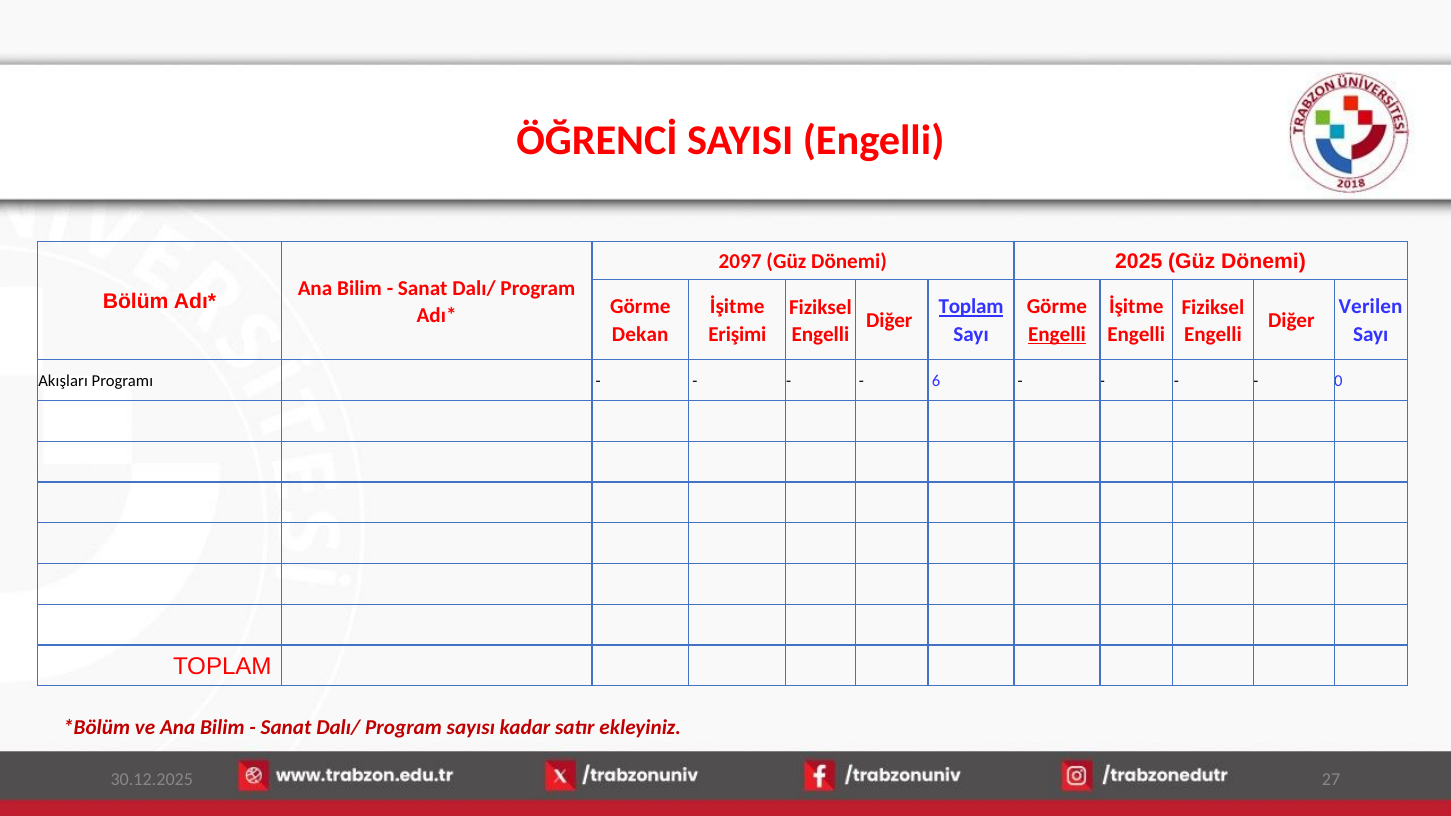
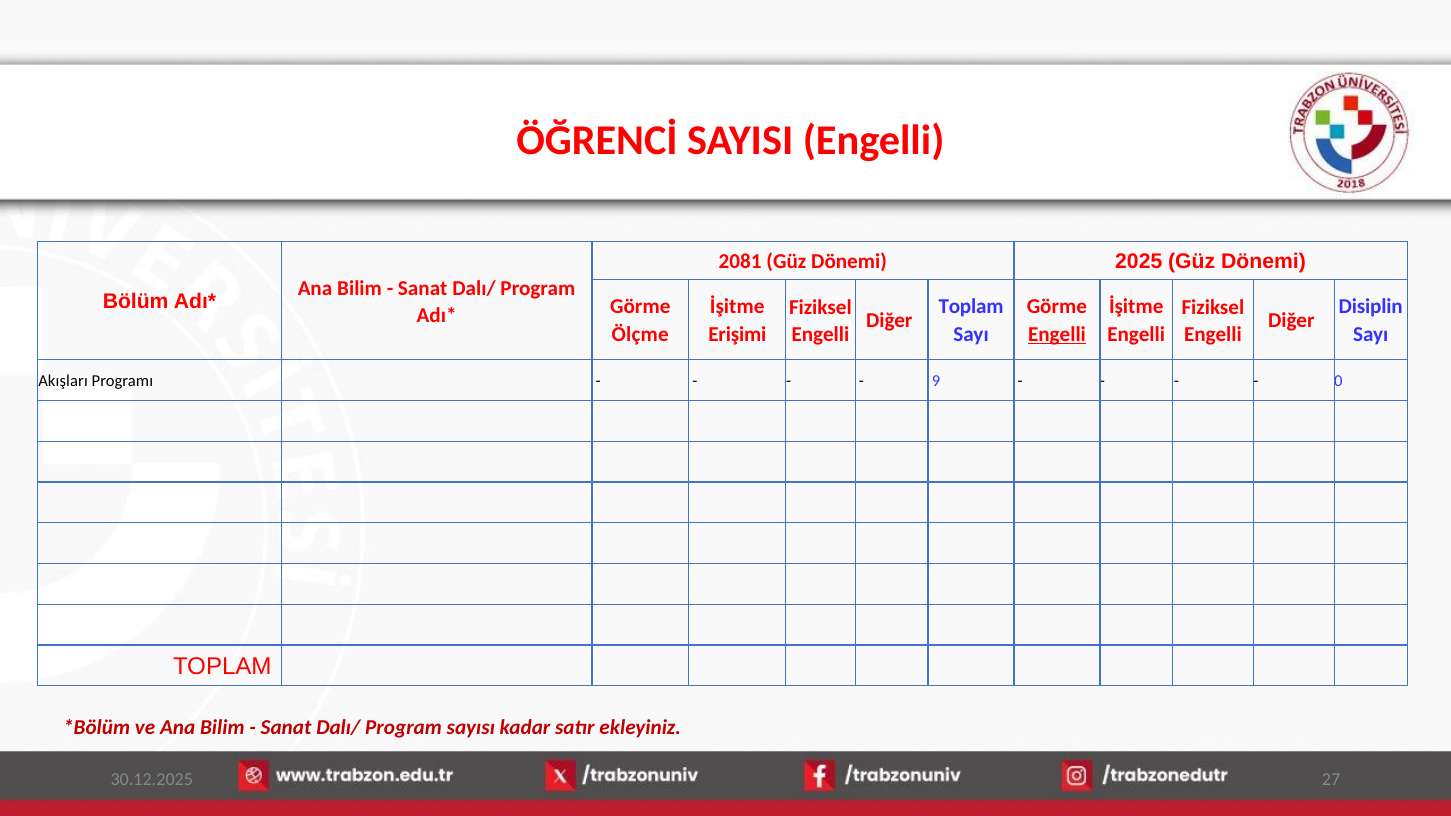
2097: 2097 -> 2081
Toplam at (971, 307) underline: present -> none
Verilen: Verilen -> Disiplin
Dekan: Dekan -> Ölçme
6: 6 -> 9
